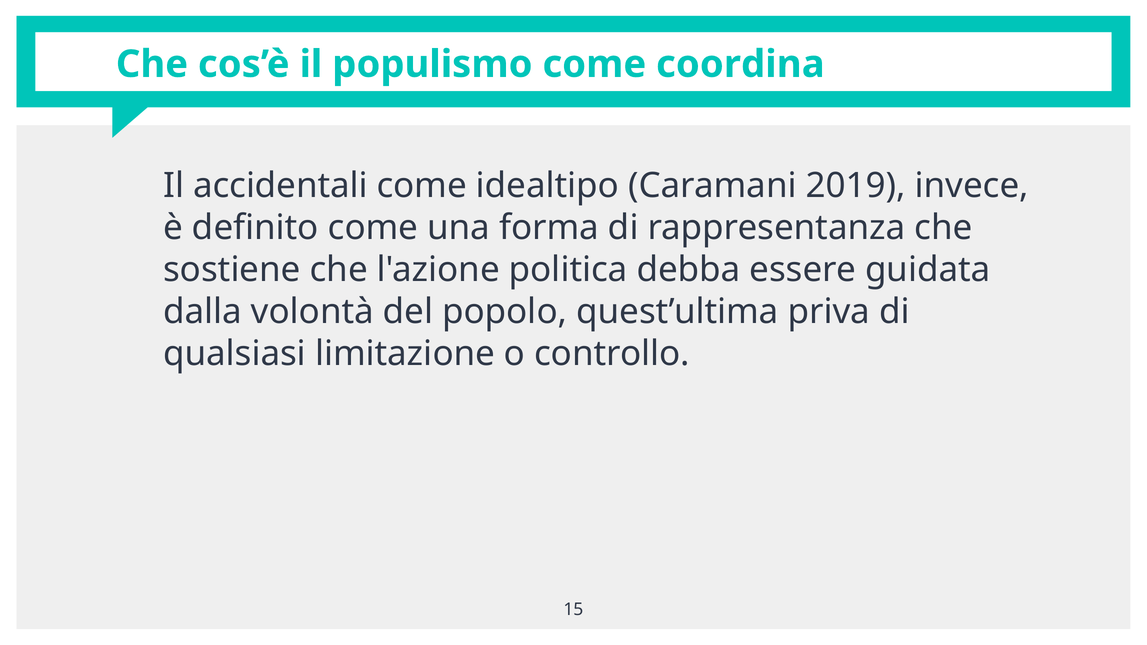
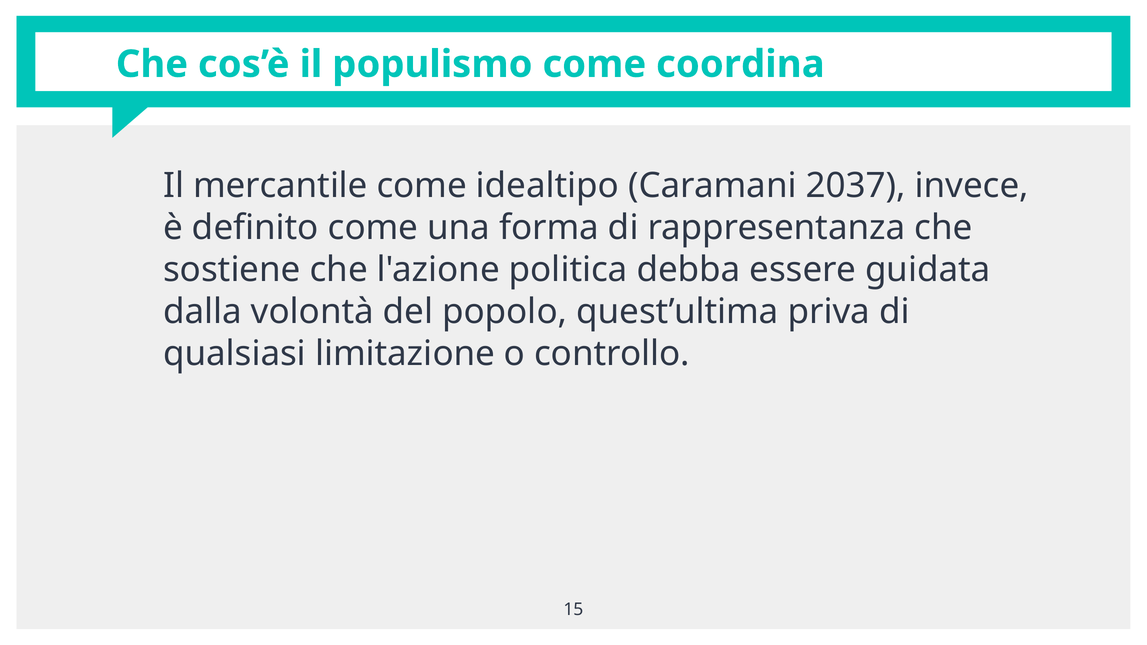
accidentali: accidentali -> mercantile
2019: 2019 -> 2037
